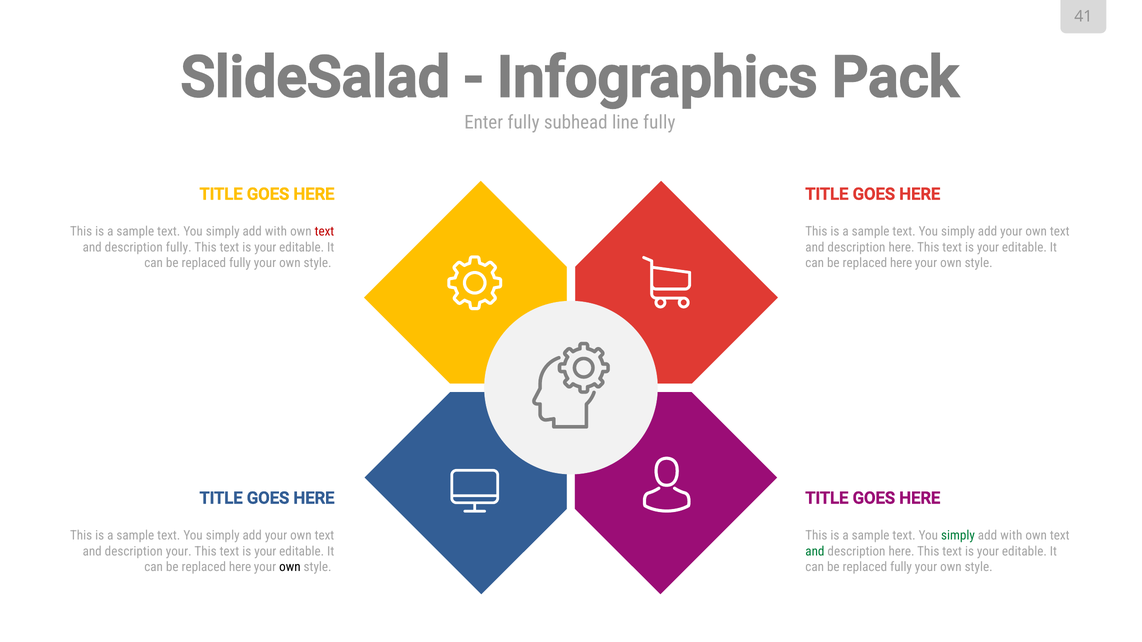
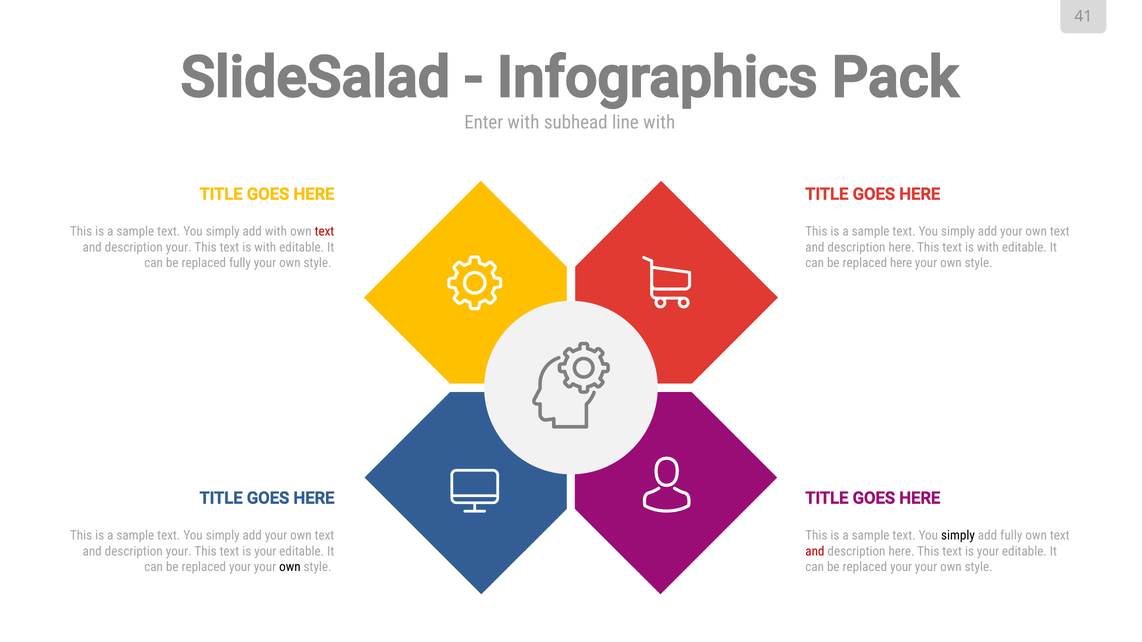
Enter fully: fully -> with
line fully: fully -> with
fully at (179, 248): fully -> your
your at (265, 248): your -> with
your at (988, 248): your -> with
simply at (958, 536) colour: green -> black
with at (1011, 536): with -> fully
and at (815, 552) colour: green -> red
here at (240, 567): here -> your
fully at (901, 567): fully -> your
